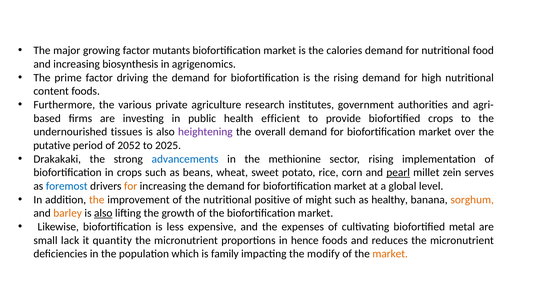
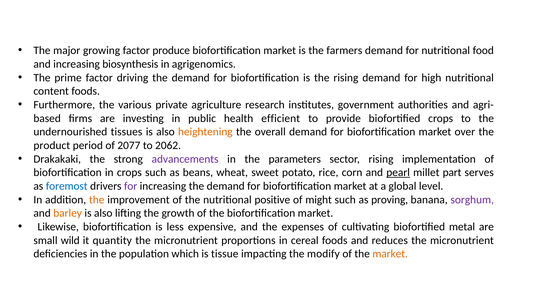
mutants: mutants -> produce
calories: calories -> farmers
heightening colour: purple -> orange
putative: putative -> product
2052: 2052 -> 2077
2025: 2025 -> 2062
advancements colour: blue -> purple
methionine: methionine -> parameters
zein: zein -> part
for at (131, 186) colour: orange -> purple
healthy: healthy -> proving
sorghum colour: orange -> purple
also at (103, 214) underline: present -> none
lack: lack -> wild
hence: hence -> cereal
family: family -> tissue
